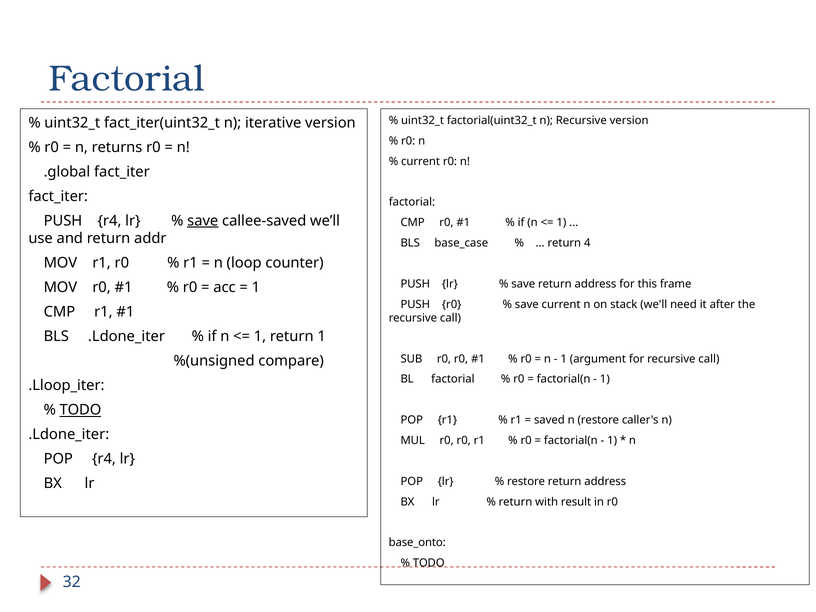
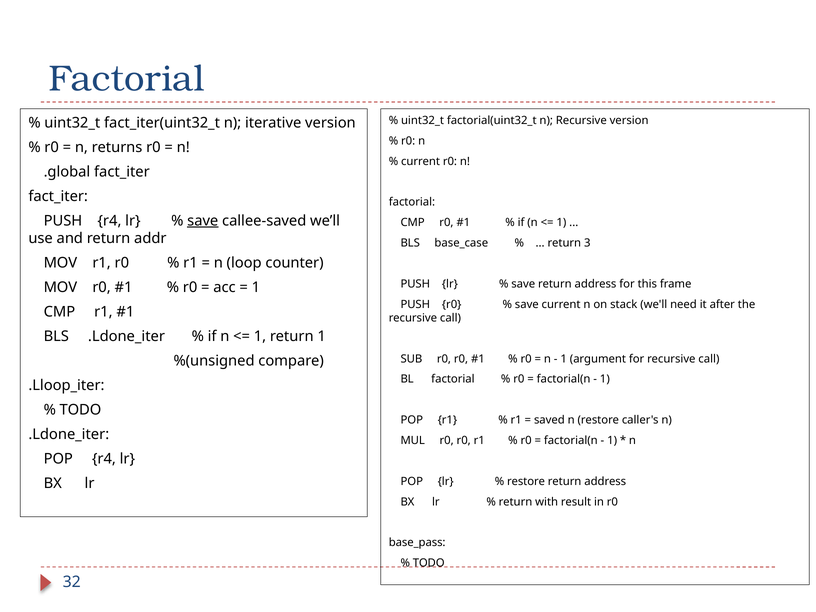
4: 4 -> 3
TODO at (80, 410) underline: present -> none
base_onto: base_onto -> base_pass
